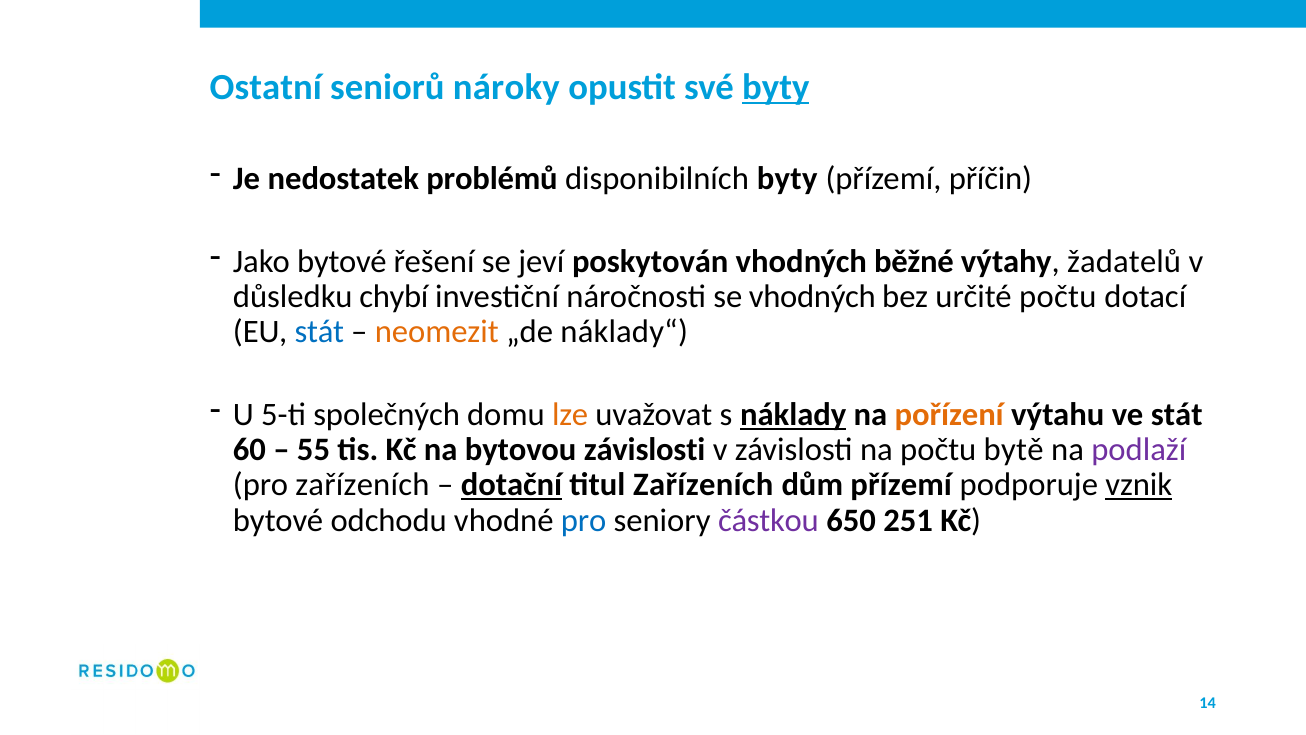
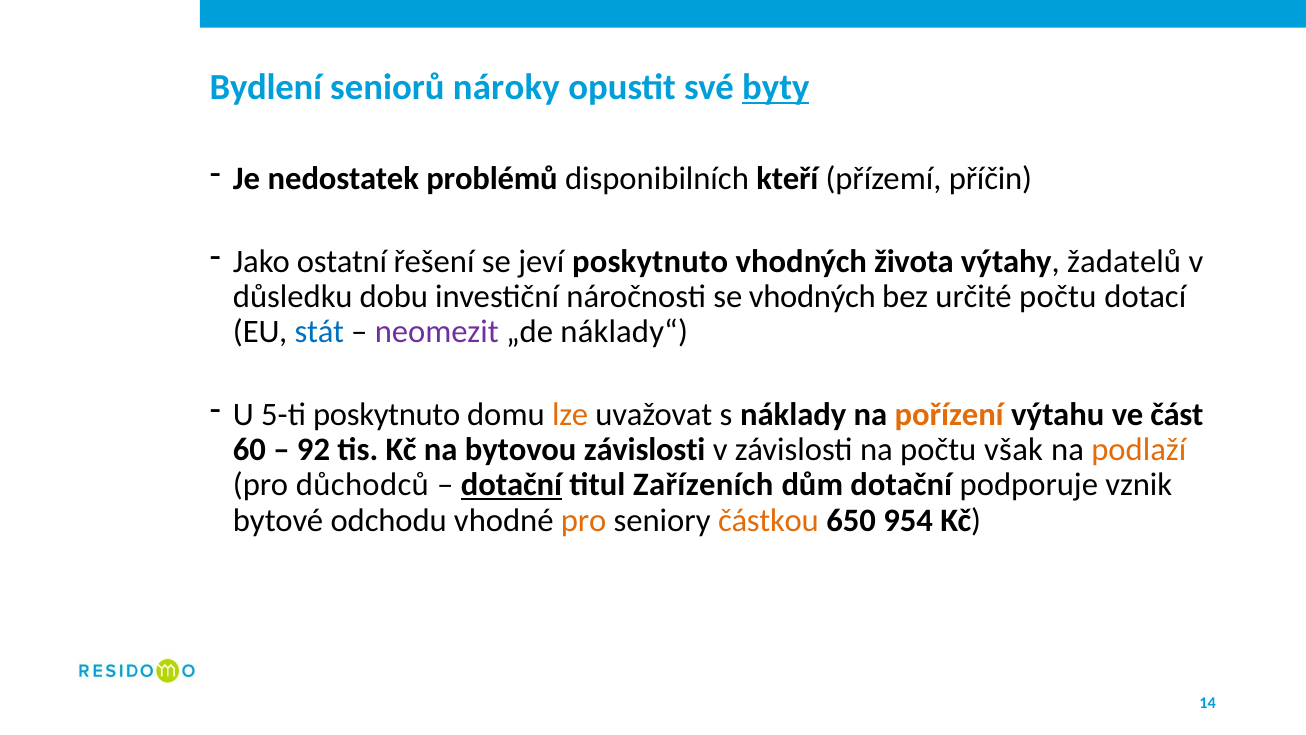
Ostatní: Ostatní -> Bydlení
disponibilních byty: byty -> kteří
Jako bytové: bytové -> ostatní
jeví poskytován: poskytován -> poskytnuto
běžné: běžné -> života
chybí: chybí -> dobu
neomezit colour: orange -> purple
5-ti společných: společných -> poskytnuto
náklady underline: present -> none
ve stát: stát -> část
55: 55 -> 92
bytě: bytě -> však
podlaží colour: purple -> orange
pro zařízeních: zařízeních -> důchodců
dům přízemí: přízemí -> dotační
vznik underline: present -> none
pro at (584, 520) colour: blue -> orange
částkou colour: purple -> orange
251: 251 -> 954
